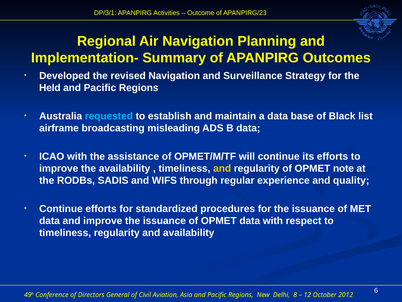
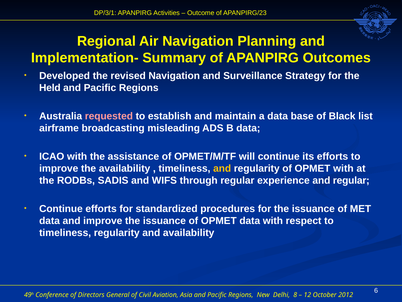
requested colour: light blue -> pink
OPMET note: note -> with
and quality: quality -> regular
